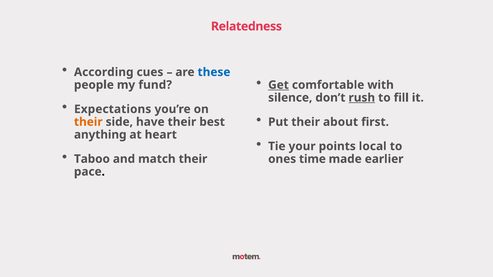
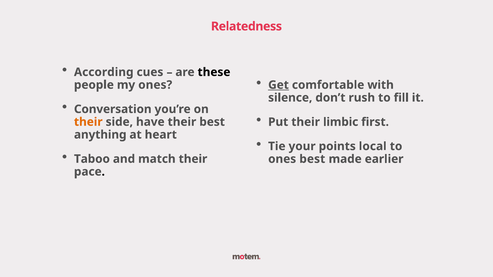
these colour: blue -> black
my fund: fund -> ones
rush underline: present -> none
Expectations: Expectations -> Conversation
about: about -> limbic
ones time: time -> best
